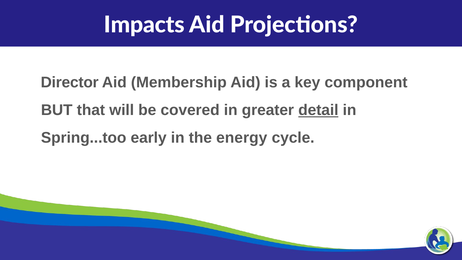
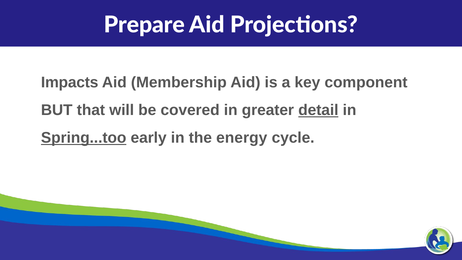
Impacts: Impacts -> Prepare
Director: Director -> Impacts
Spring...too underline: none -> present
